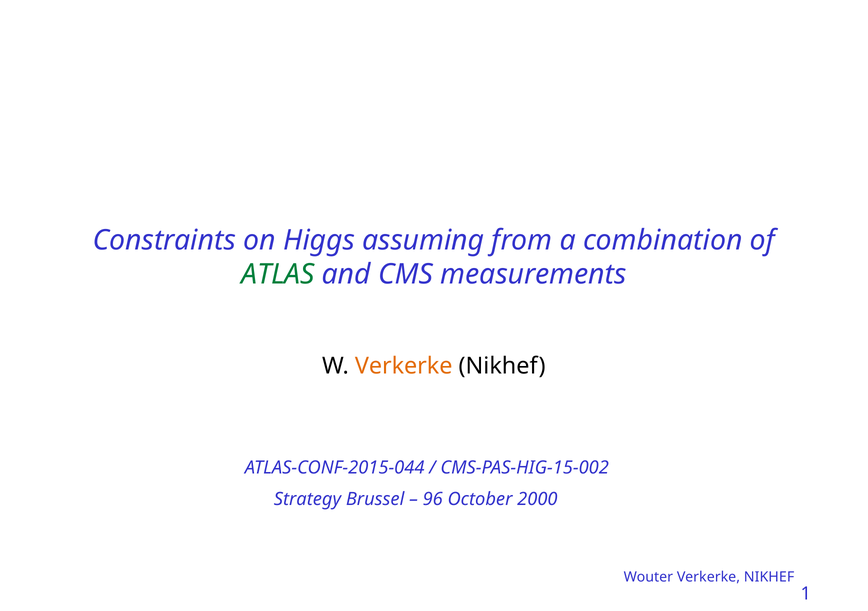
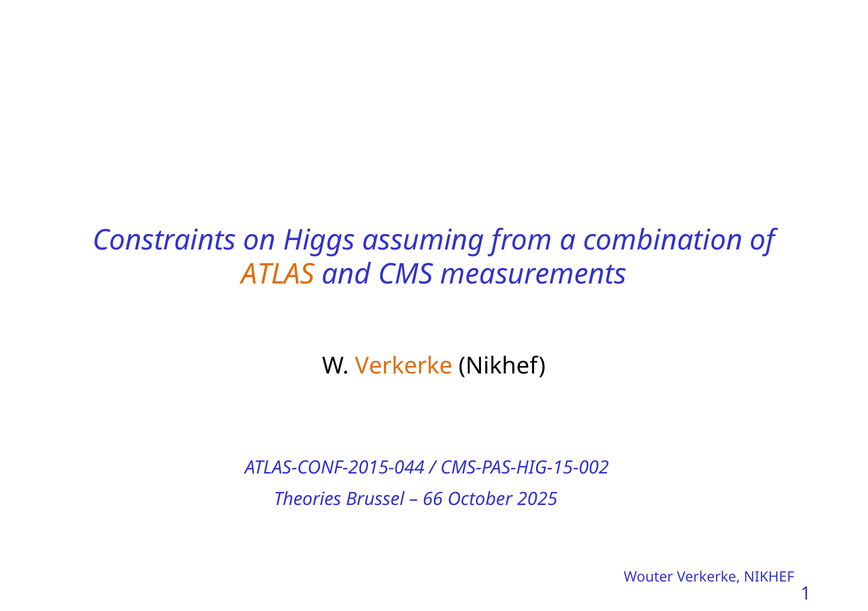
ATLAS colour: green -> orange
Strategy: Strategy -> Theories
96: 96 -> 66
2000: 2000 -> 2025
